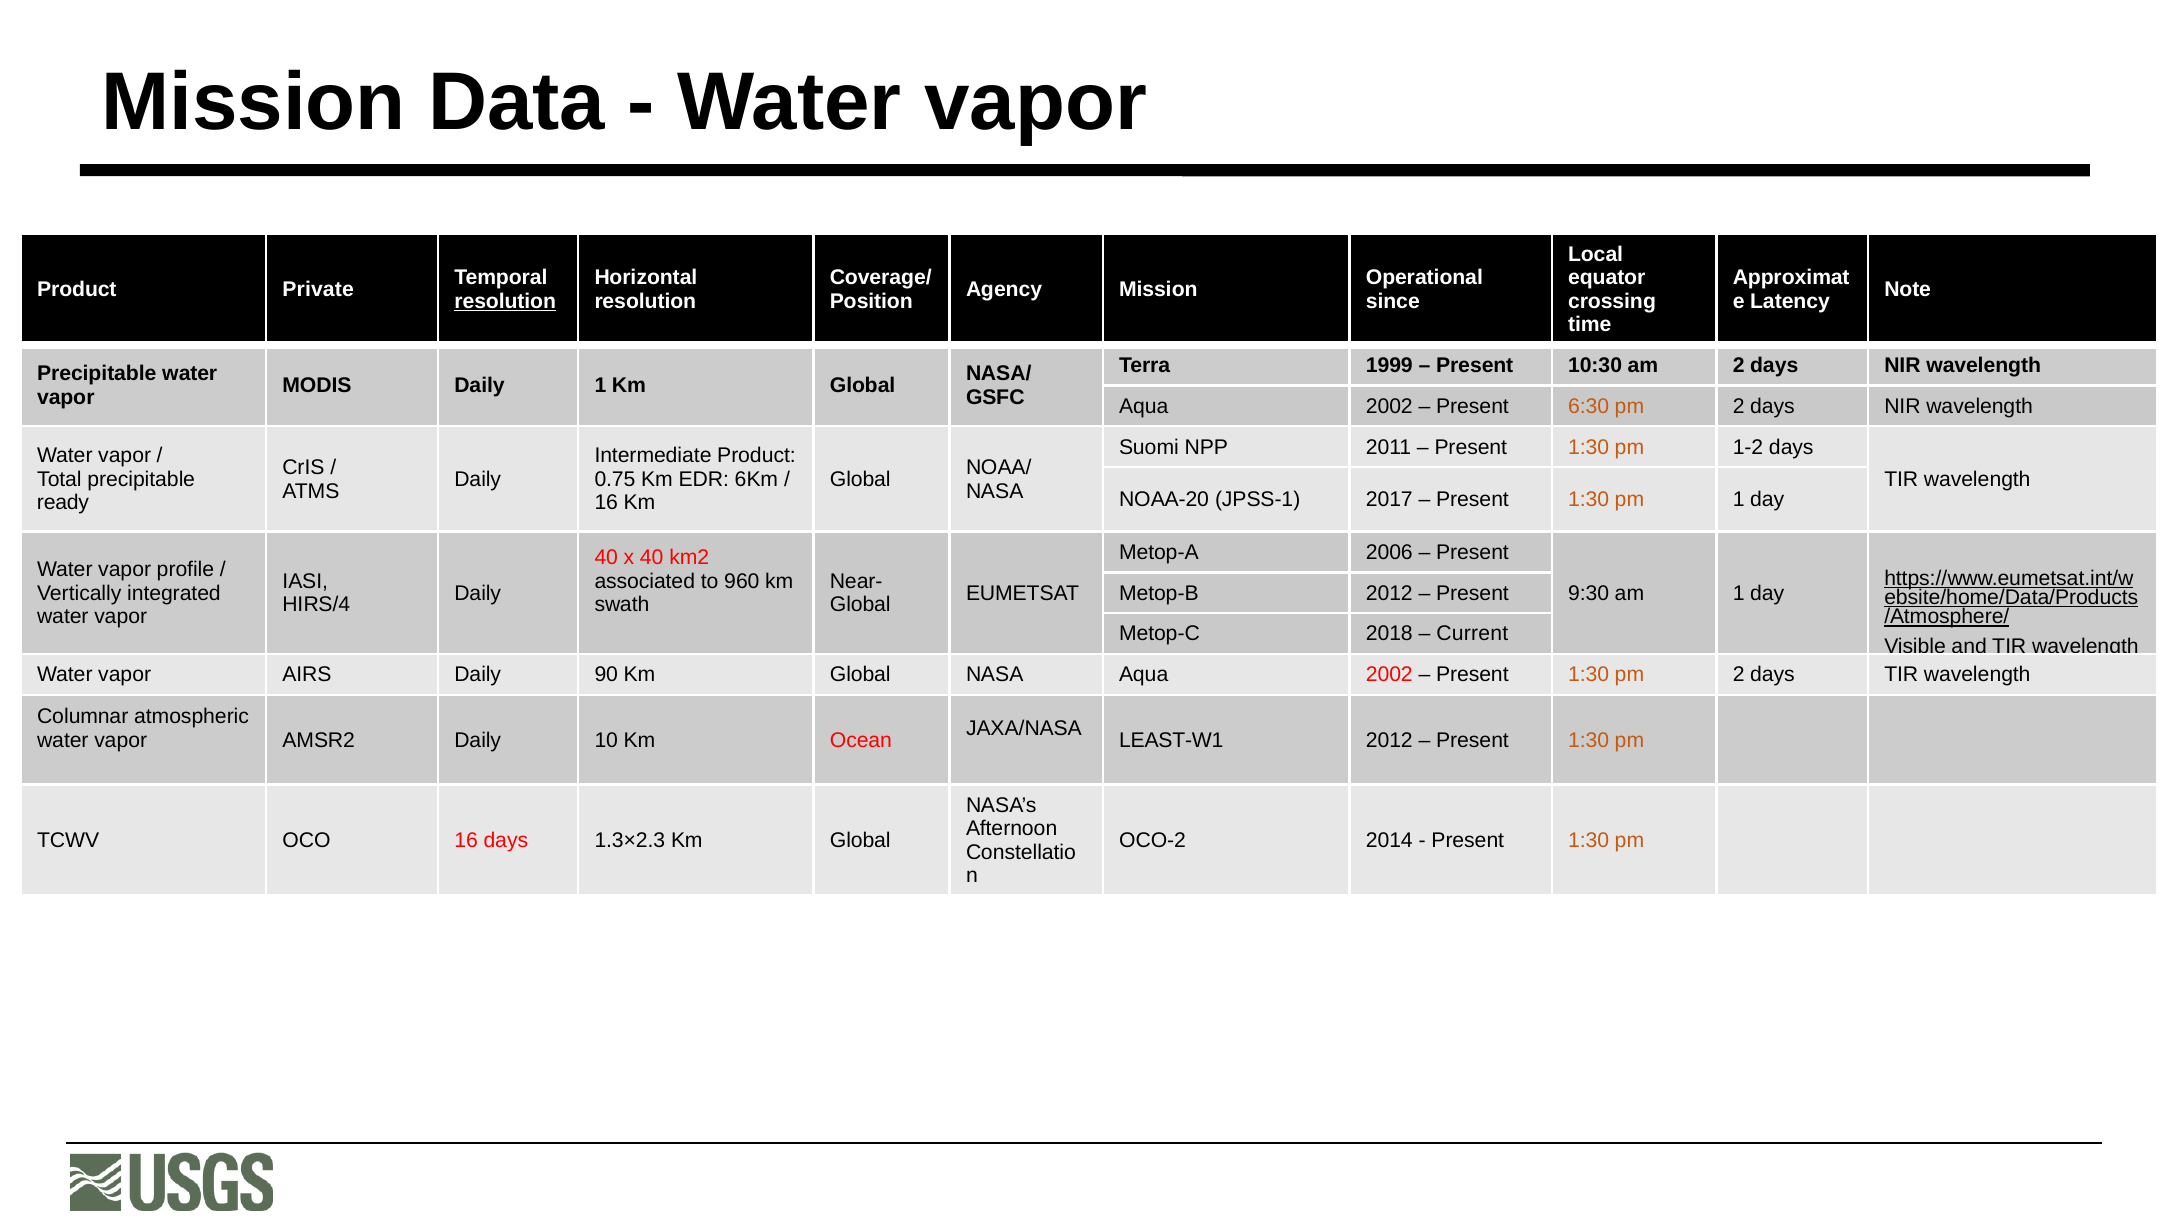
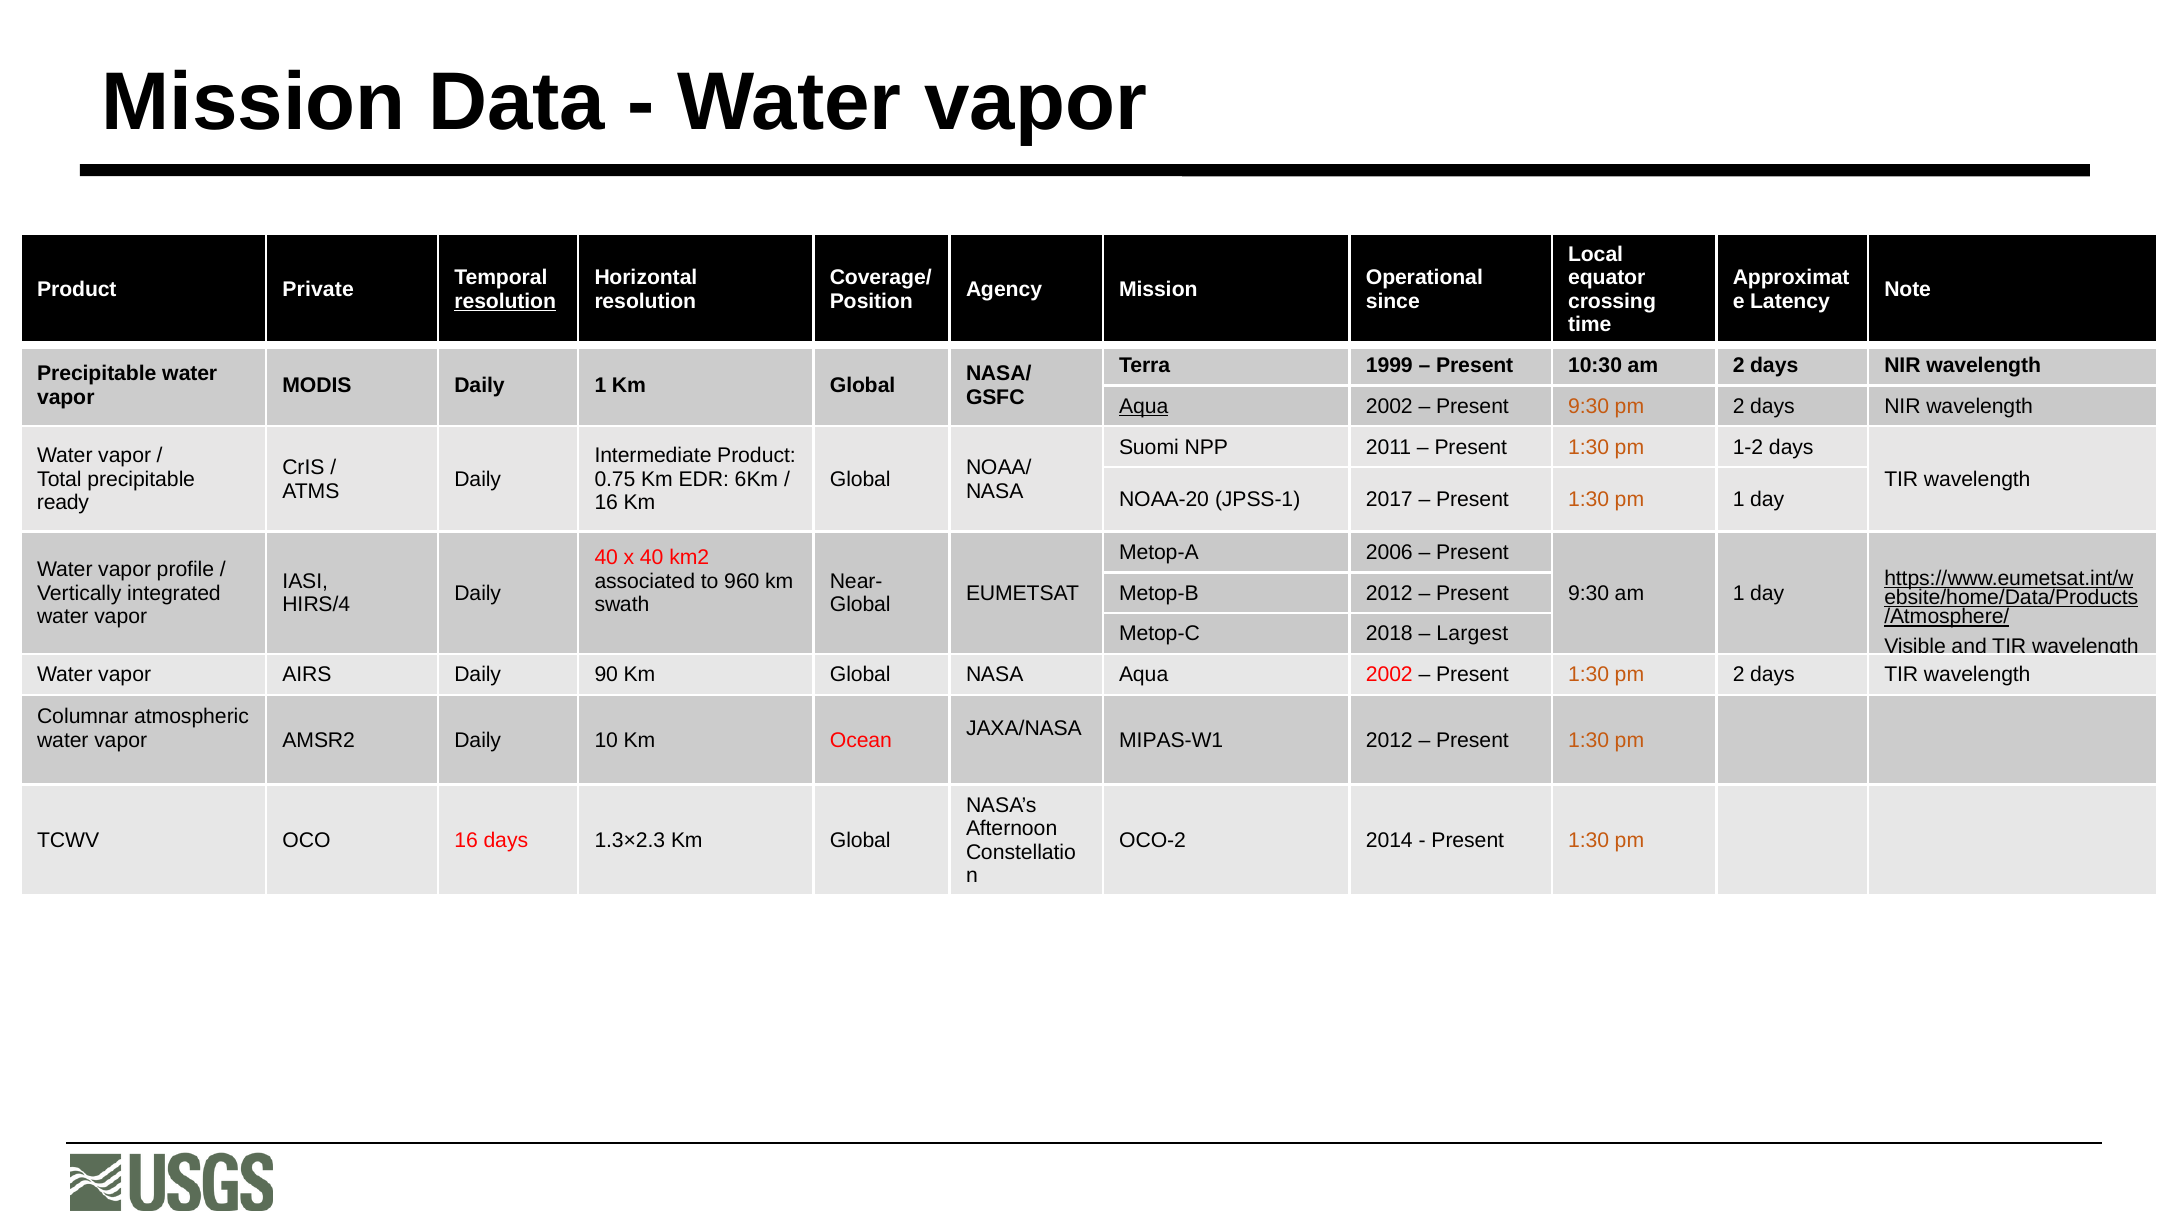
Aqua at (1144, 406) underline: none -> present
6:30 at (1589, 406): 6:30 -> 9:30
Current: Current -> Largest
LEAST-W1: LEAST-W1 -> MIPAS-W1
